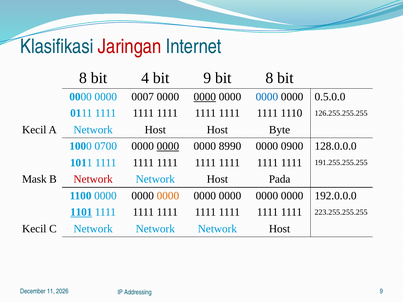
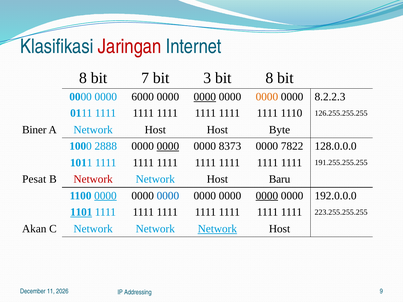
4: 4 -> 7
bit 9: 9 -> 3
0007: 0007 -> 6000
0000 at (267, 97) colour: blue -> orange
0.5.0.0: 0.5.0.0 -> 8.2.2.3
Kecil at (34, 130): Kecil -> Biner
0700: 0700 -> 2888
8990: 8990 -> 8373
0900: 0900 -> 7822
Mask: Mask -> Pesat
Pada: Pada -> Baru
0000 at (105, 196) underline: none -> present
0000 at (168, 196) colour: orange -> blue
0000 at (267, 196) underline: none -> present
Kecil at (34, 229): Kecil -> Akan
Network at (217, 229) underline: none -> present
